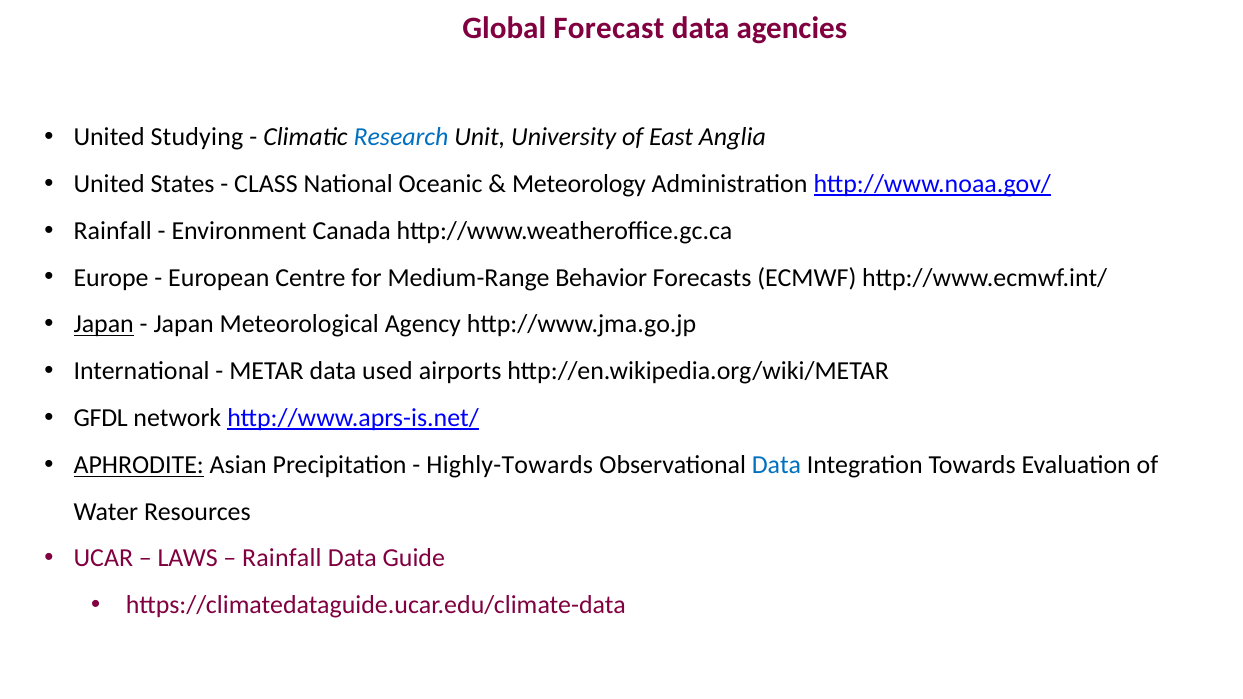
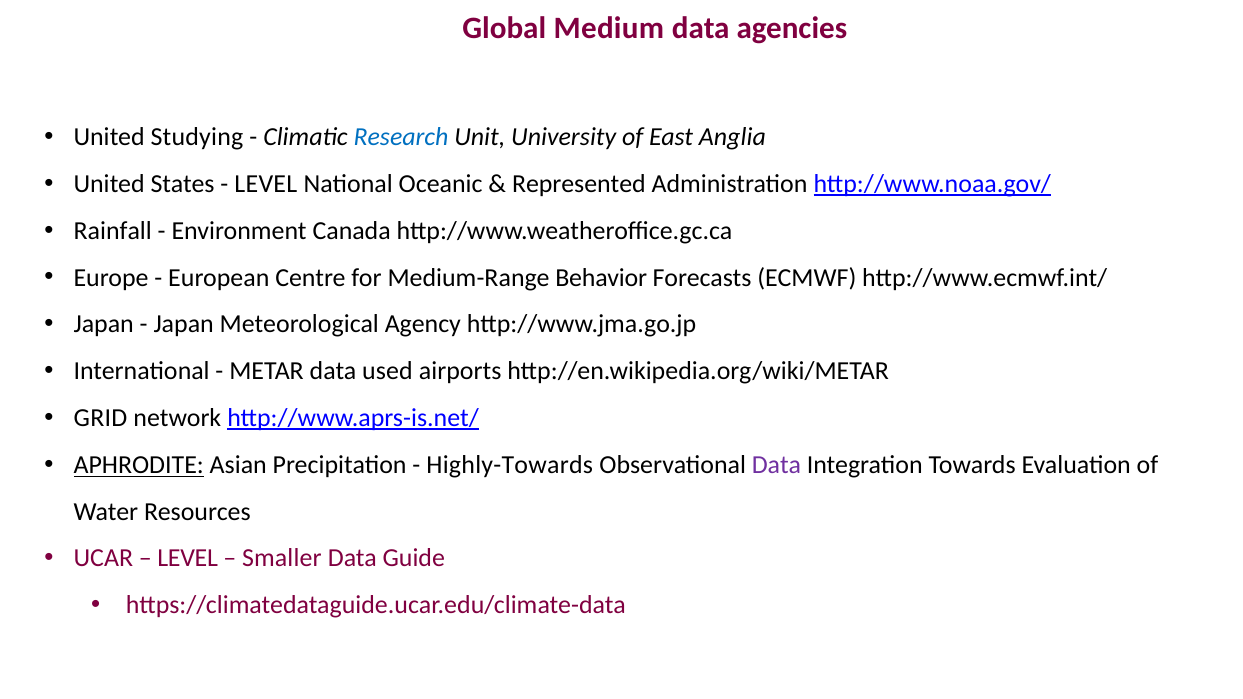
Forecast: Forecast -> Medium
CLASS at (266, 184): CLASS -> LEVEL
Meteorology: Meteorology -> Represented
Japan at (104, 324) underline: present -> none
GFDL: GFDL -> GRID
Data at (776, 465) colour: blue -> purple
LAWS at (188, 559): LAWS -> LEVEL
Rainfall at (282, 559): Rainfall -> Smaller
